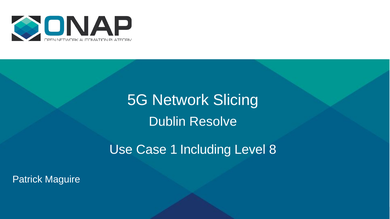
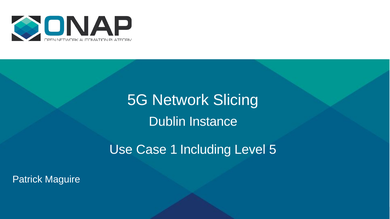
Resolve: Resolve -> Instance
8: 8 -> 5
